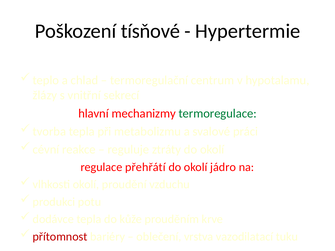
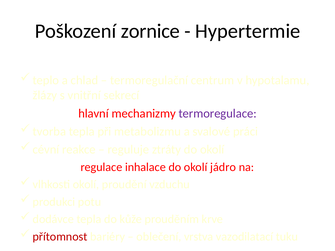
tísňové: tísňové -> zornice
termoregulace colour: green -> purple
přehřátí: přehřátí -> inhalace
